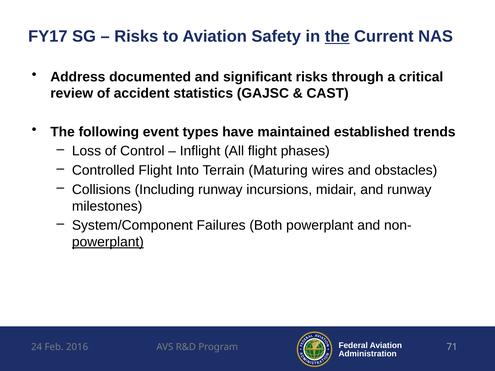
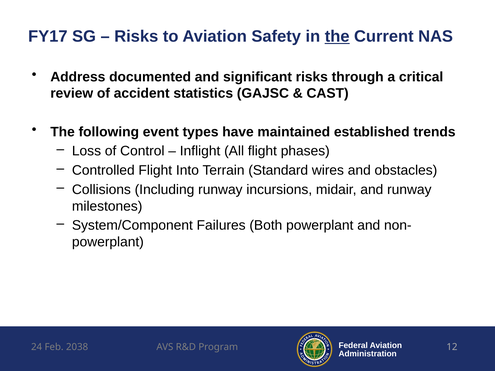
Maturing: Maturing -> Standard
powerplant at (108, 242) underline: present -> none
2016: 2016 -> 2038
71: 71 -> 12
